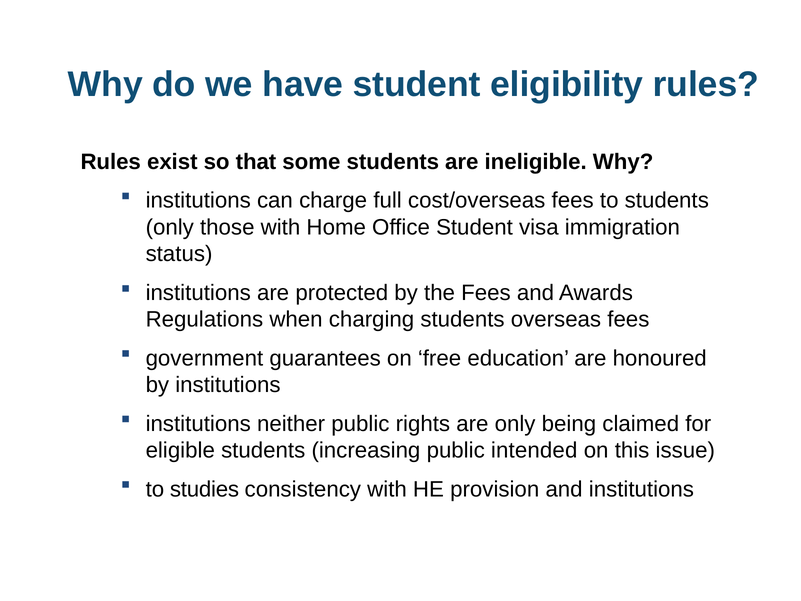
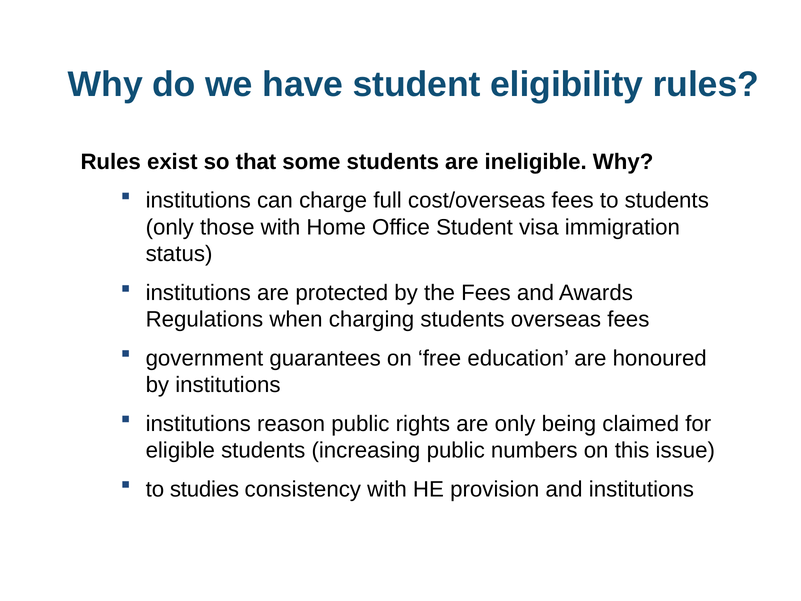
neither: neither -> reason
intended: intended -> numbers
